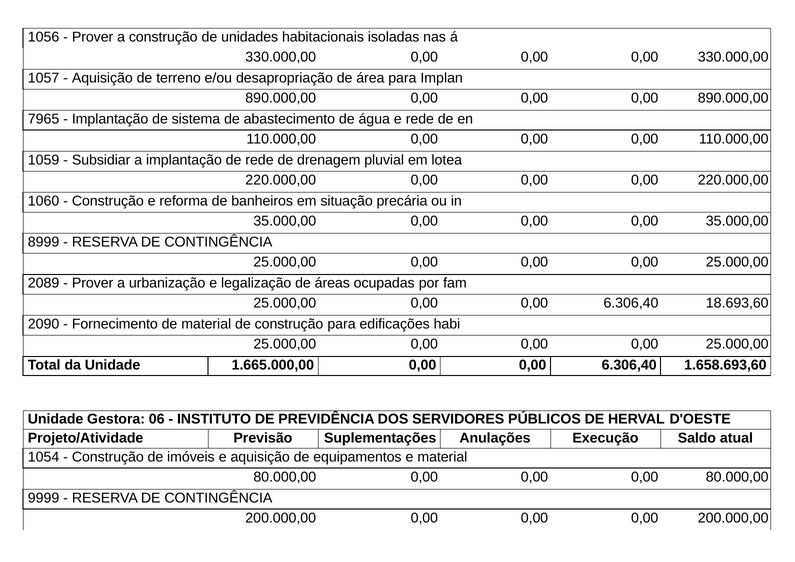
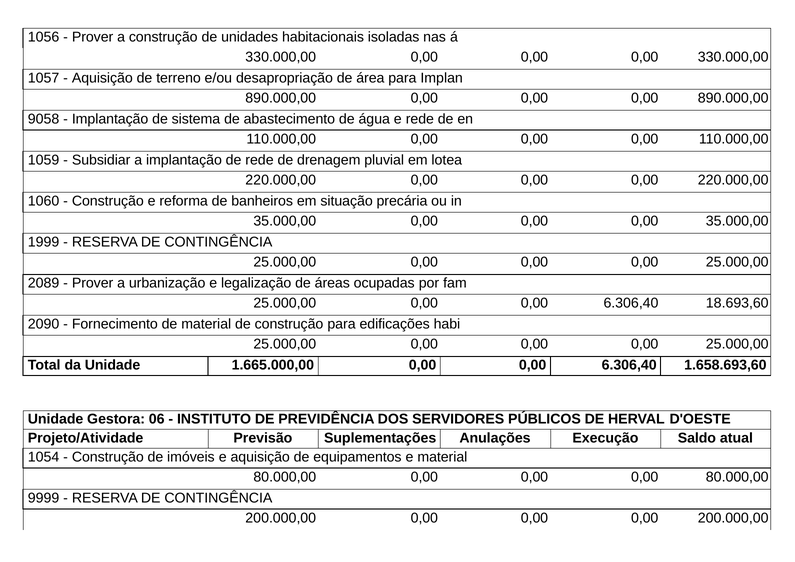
7965: 7965 -> 9058
8999: 8999 -> 1999
